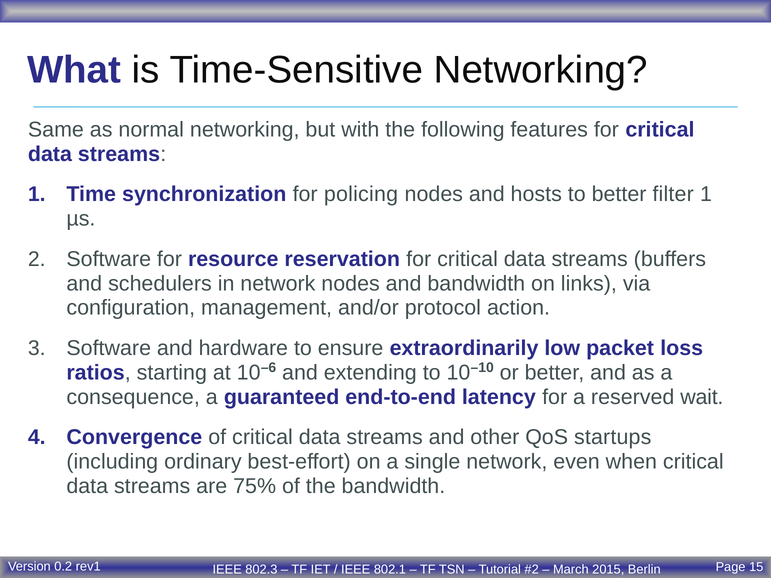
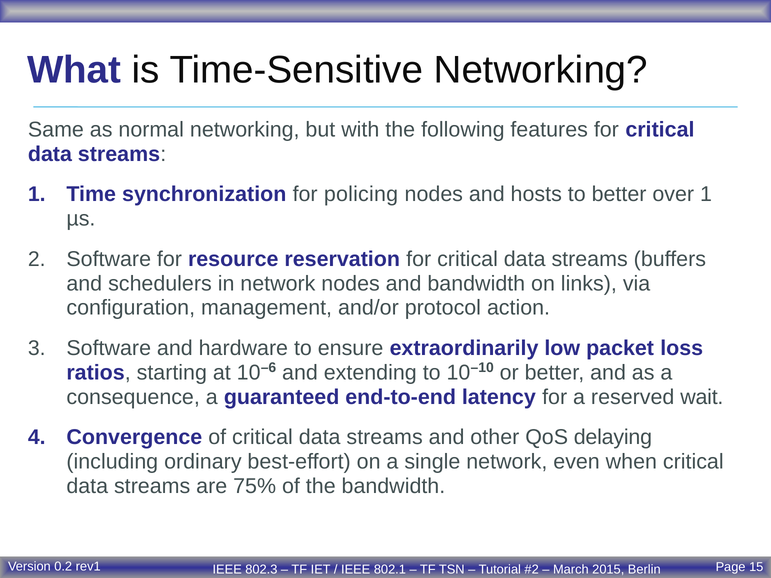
filter: filter -> over
startups: startups -> delaying
